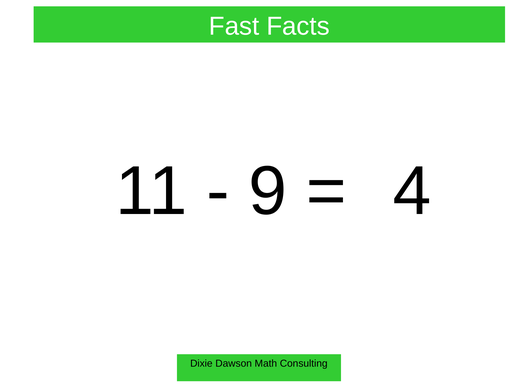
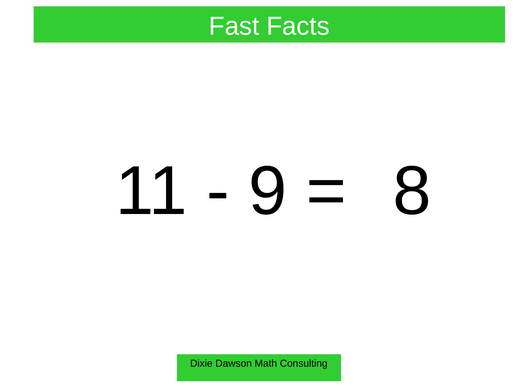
4: 4 -> 8
